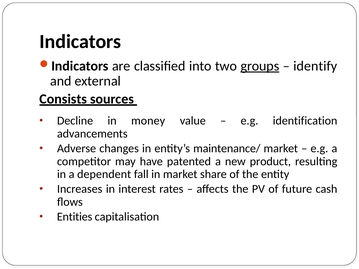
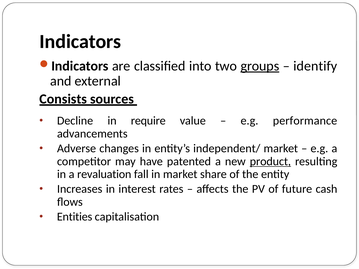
money: money -> require
identification: identification -> performance
maintenance/: maintenance/ -> independent/
product underline: none -> present
dependent: dependent -> revaluation
